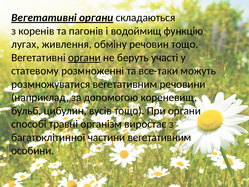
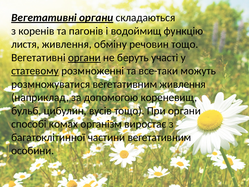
лугах: лугах -> листя
статевому underline: none -> present
вегетативним речовини: речовини -> живлення
травні: травні -> комах
